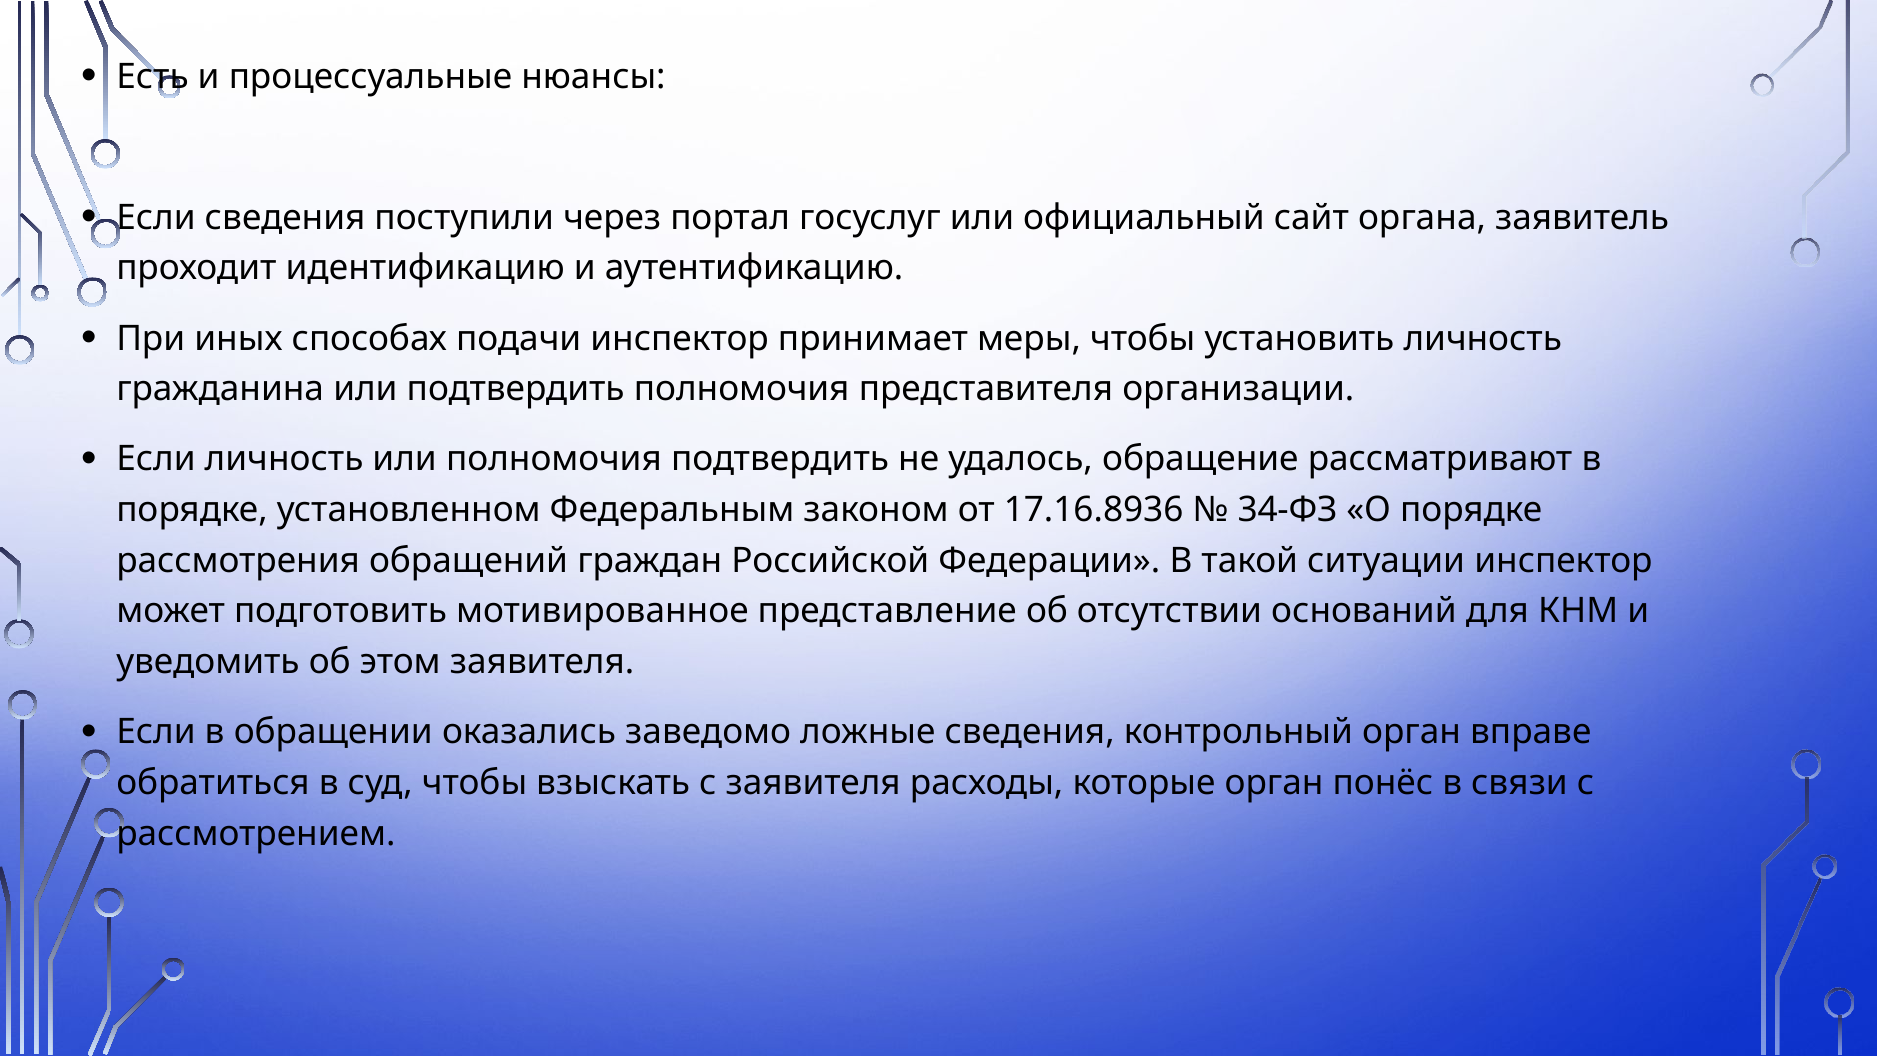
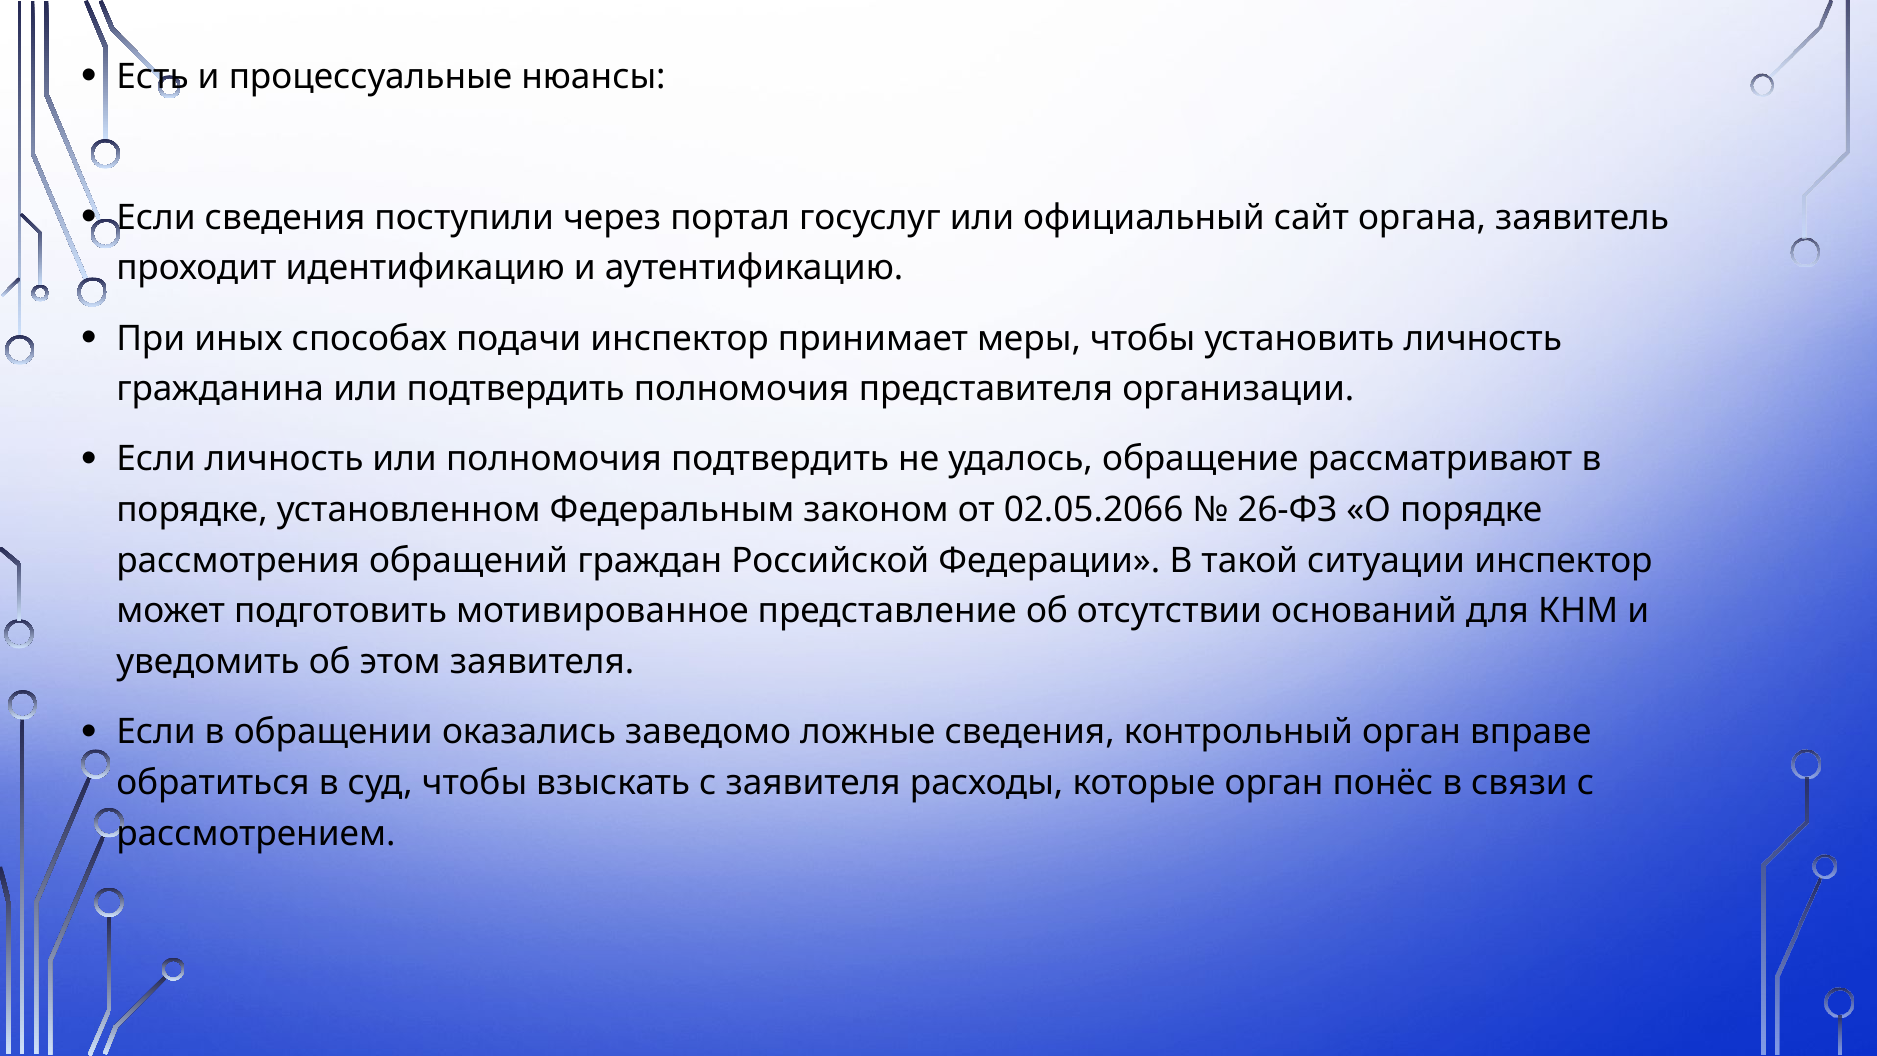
17.16.8936: 17.16.8936 -> 02.05.2066
34-ФЗ: 34-ФЗ -> 26-ФЗ
